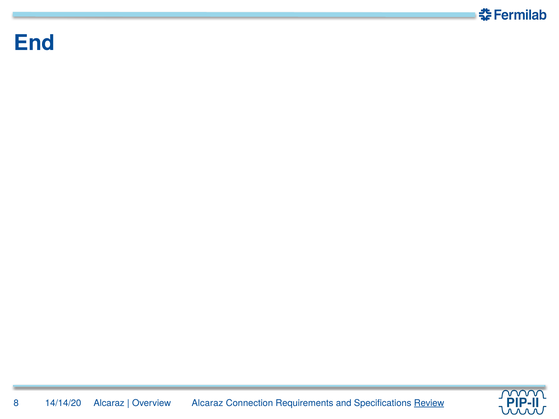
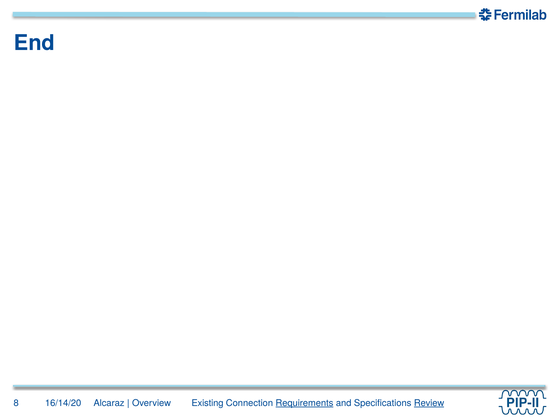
14/14/20: 14/14/20 -> 16/14/20
Overview Alcaraz: Alcaraz -> Existing
Requirements underline: none -> present
